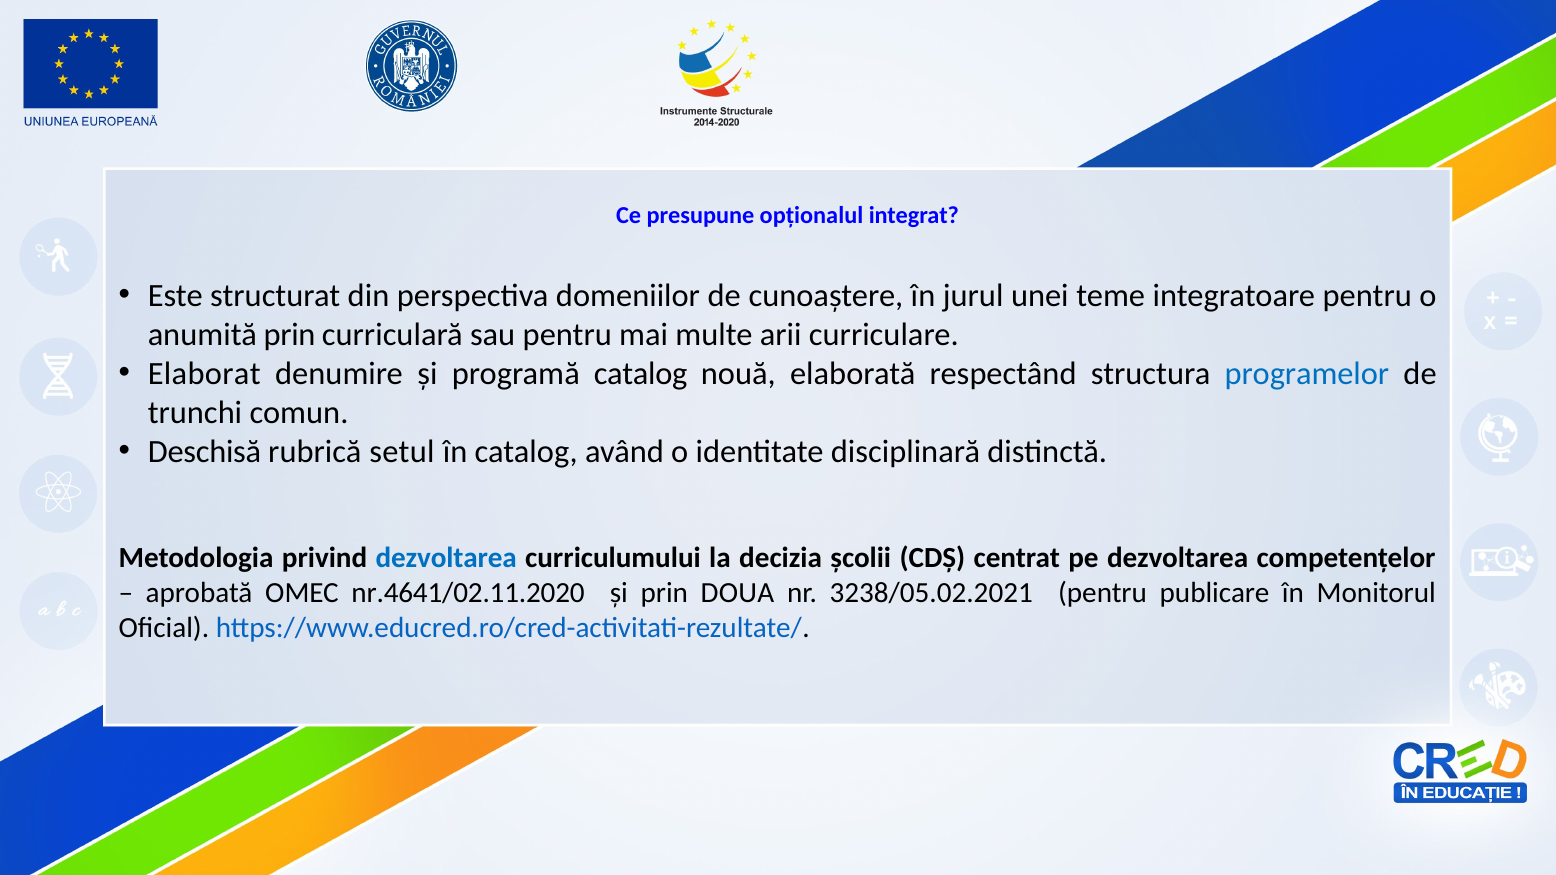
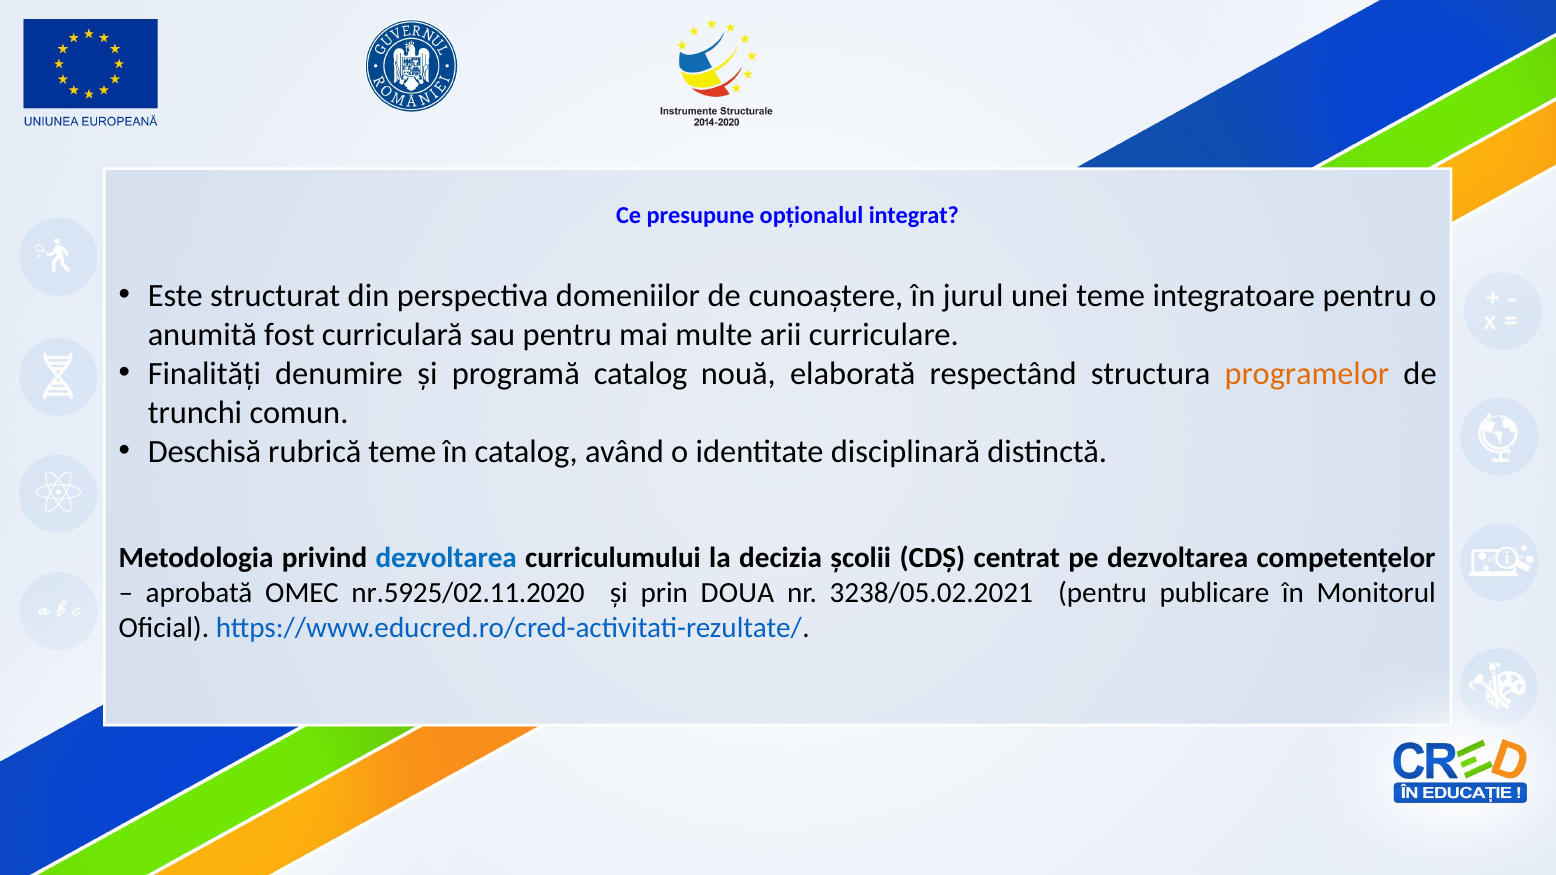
anumită prin: prin -> fost
Elaborat: Elaborat -> Finalități
programelor colour: blue -> orange
rubrică setul: setul -> teme
nr.4641/02.11.2020: nr.4641/02.11.2020 -> nr.5925/02.11.2020
